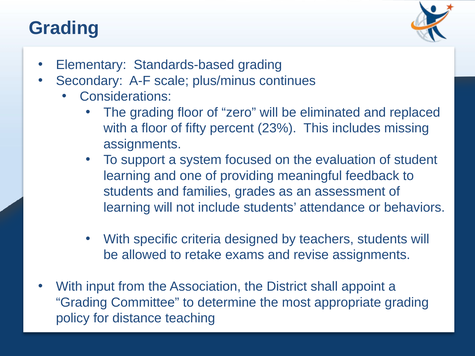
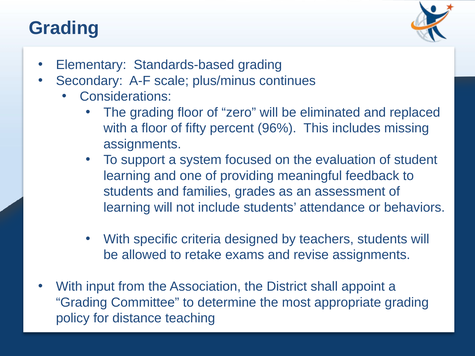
23%: 23% -> 96%
